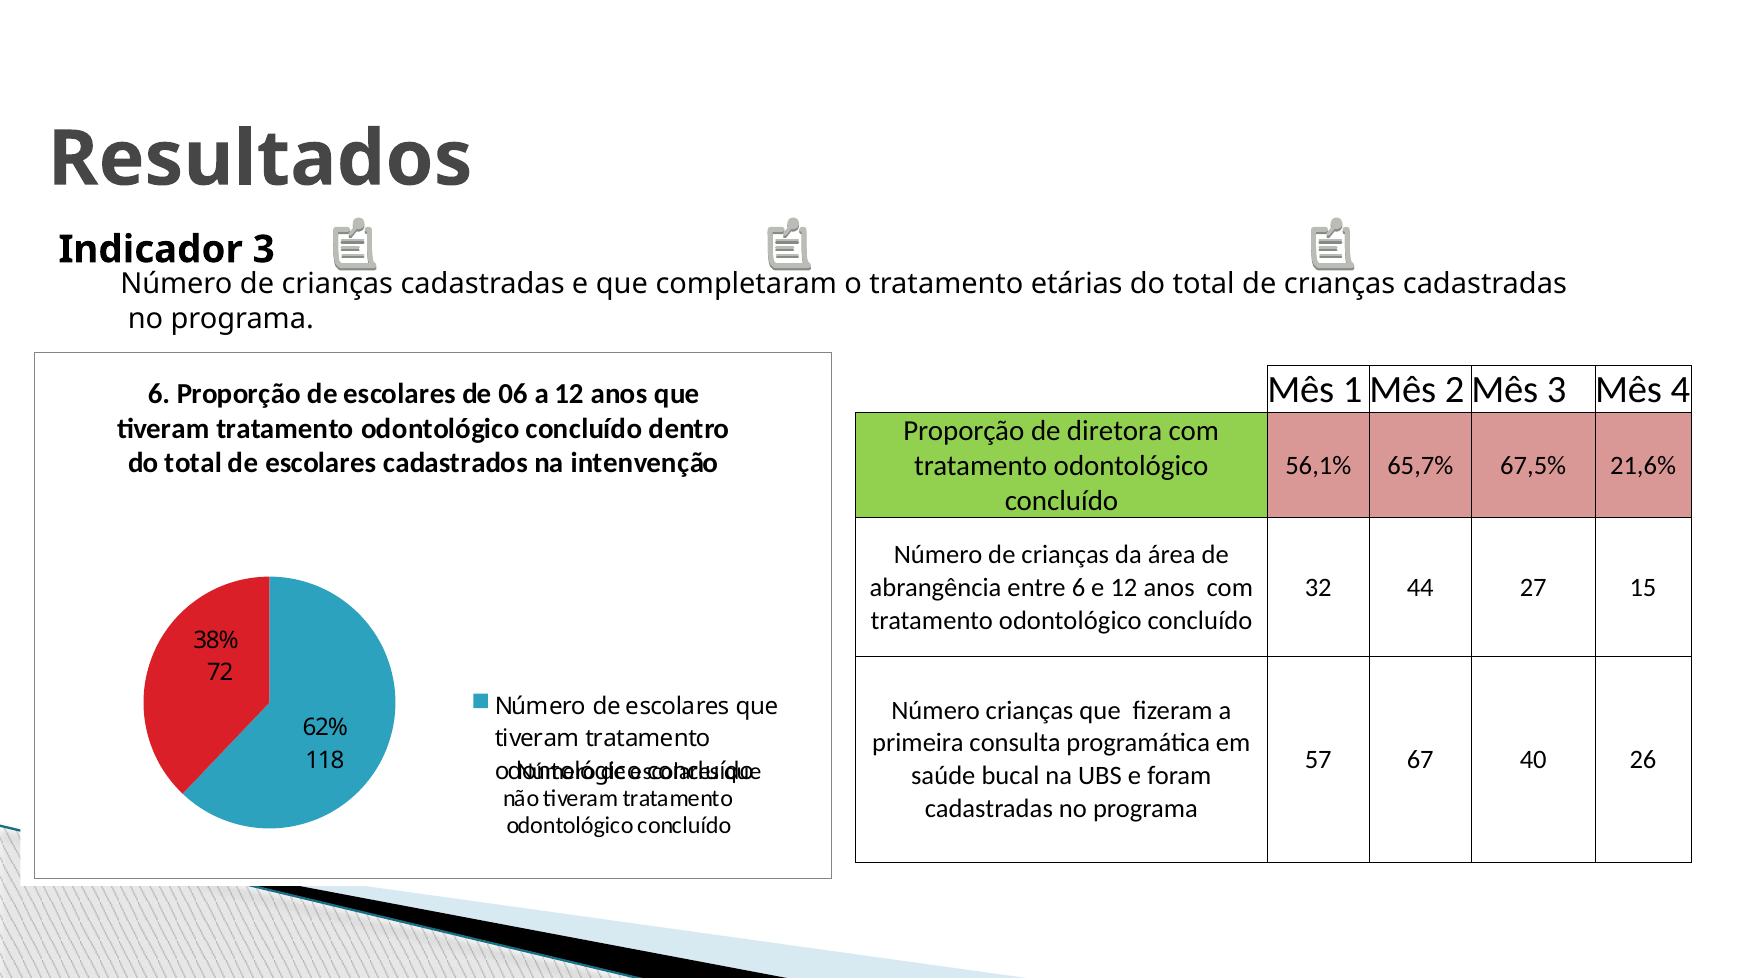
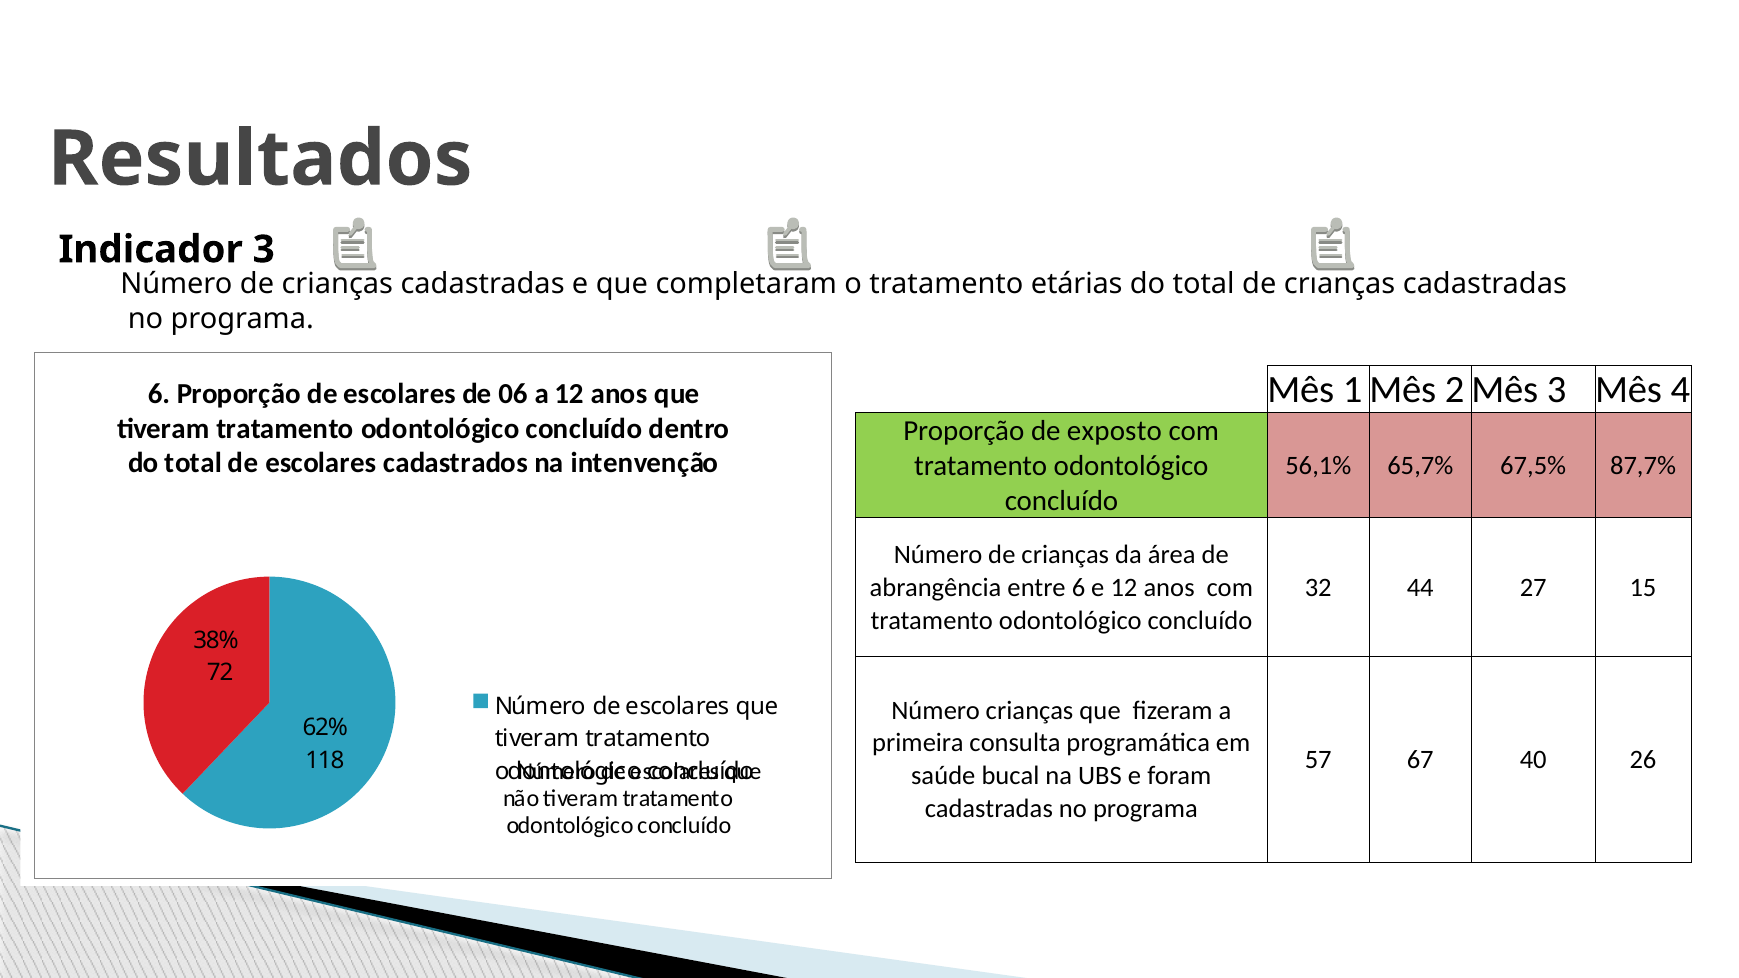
diretora: diretora -> exposto
21,6%: 21,6% -> 87,7%
